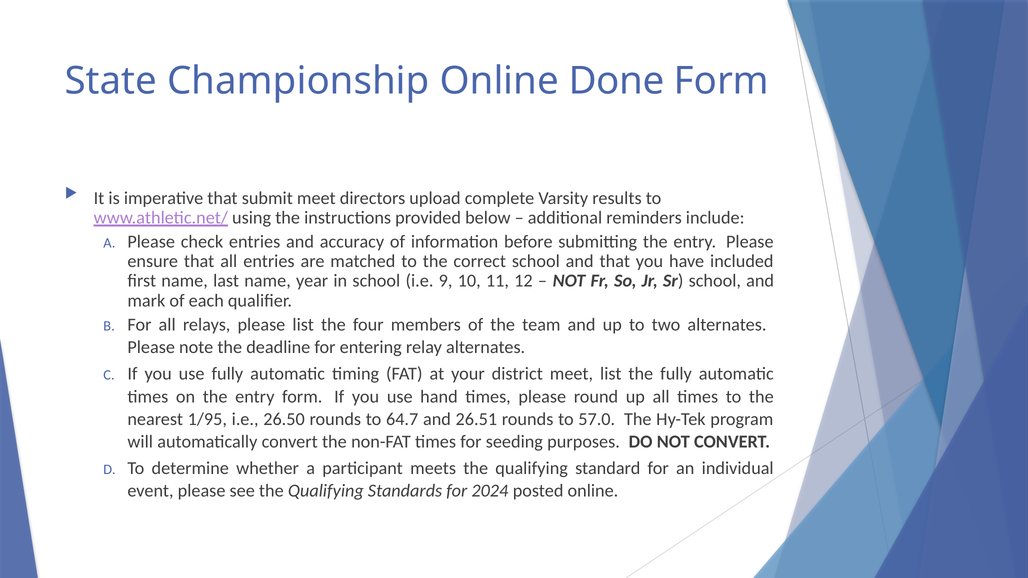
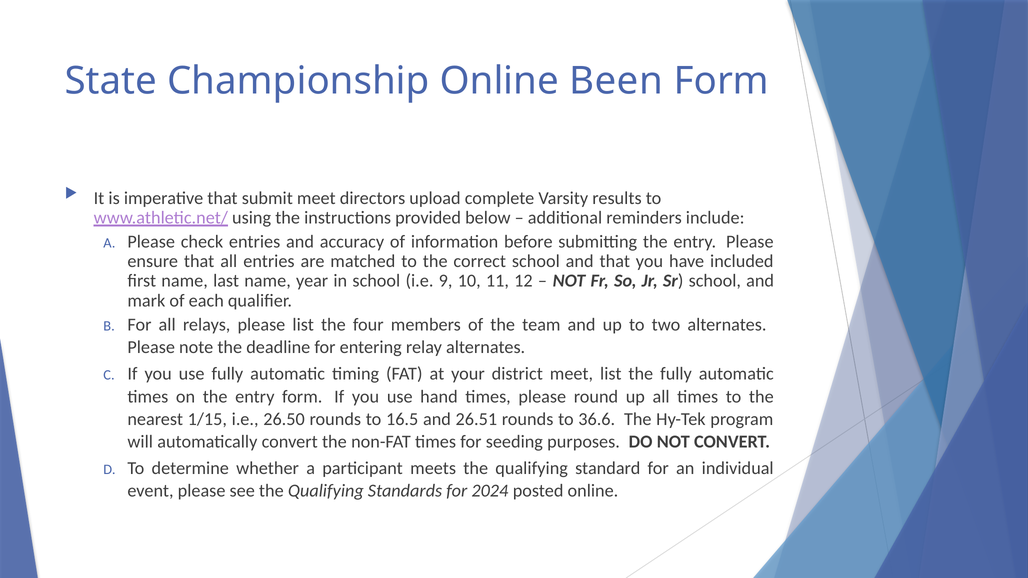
Done: Done -> Been
1/95: 1/95 -> 1/15
64.7: 64.7 -> 16.5
57.0: 57.0 -> 36.6
